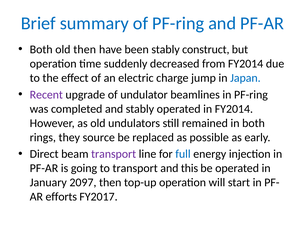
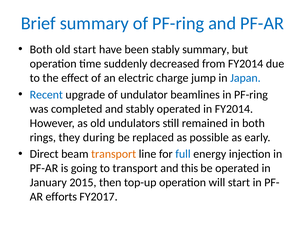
old then: then -> start
stably construct: construct -> summary
Recent colour: purple -> blue
source: source -> during
transport at (114, 154) colour: purple -> orange
2097: 2097 -> 2015
